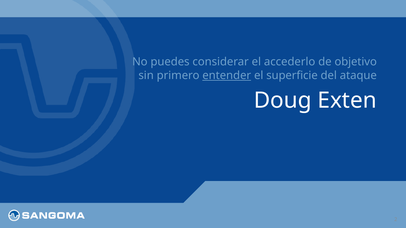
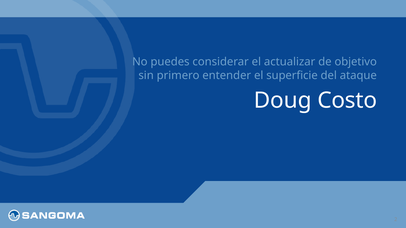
accederlo: accederlo -> actualizar
entender underline: present -> none
Exten: Exten -> Costo
